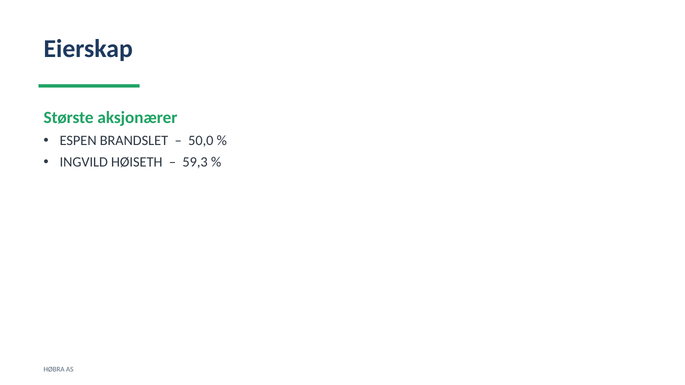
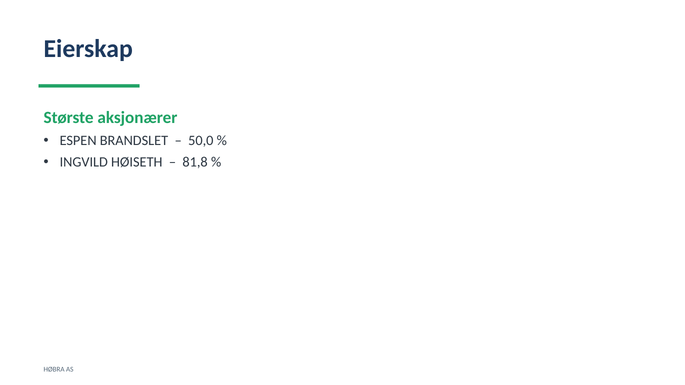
59,3: 59,3 -> 81,8
